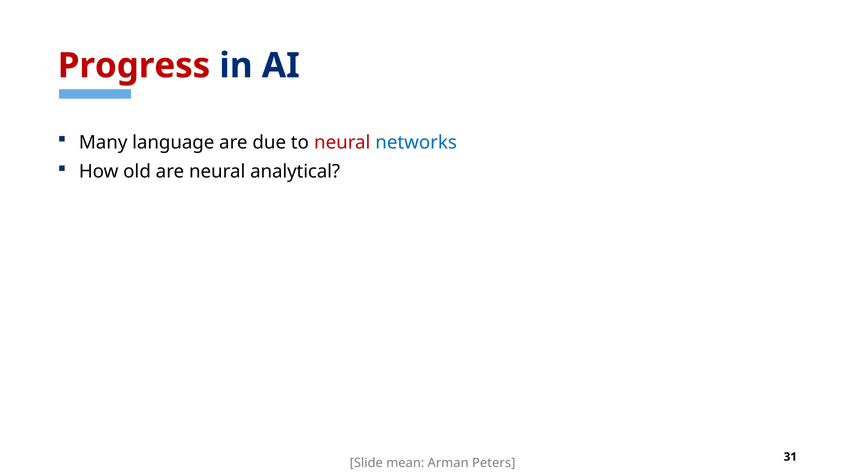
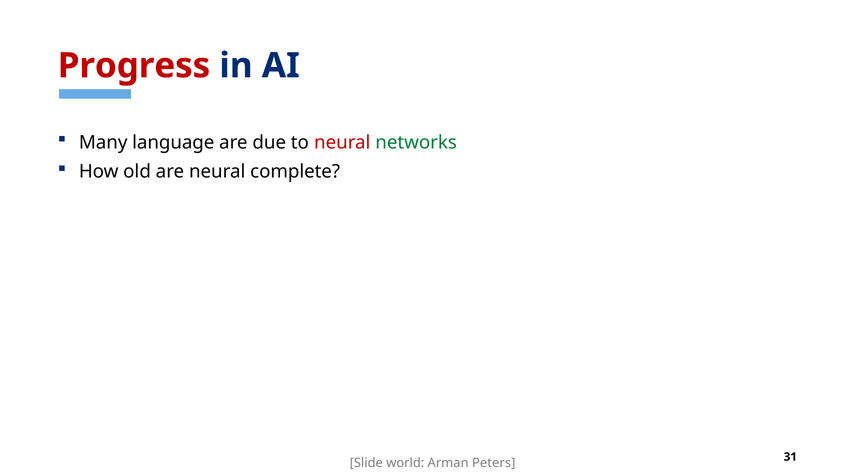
networks colour: blue -> green
analytical: analytical -> complete
mean: mean -> world
